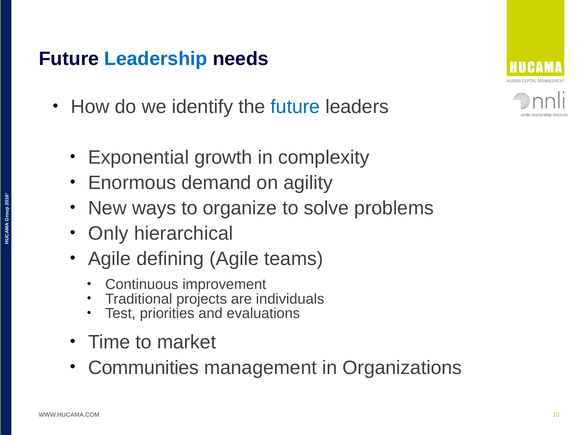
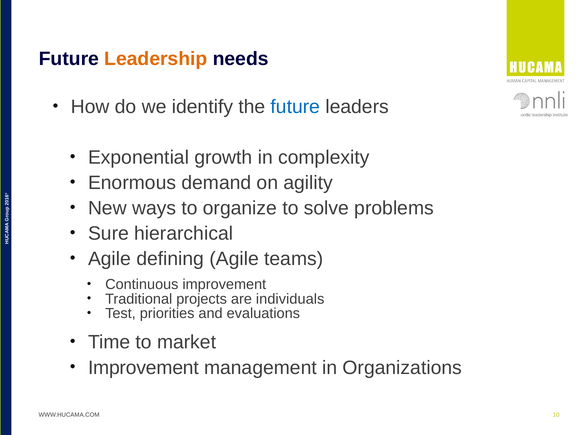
Leadership colour: blue -> orange
Only: Only -> Sure
Communities at (143, 368): Communities -> Improvement
